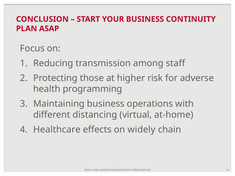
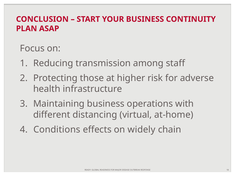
programming: programming -> infrastructure
Healthcare: Healthcare -> Conditions
